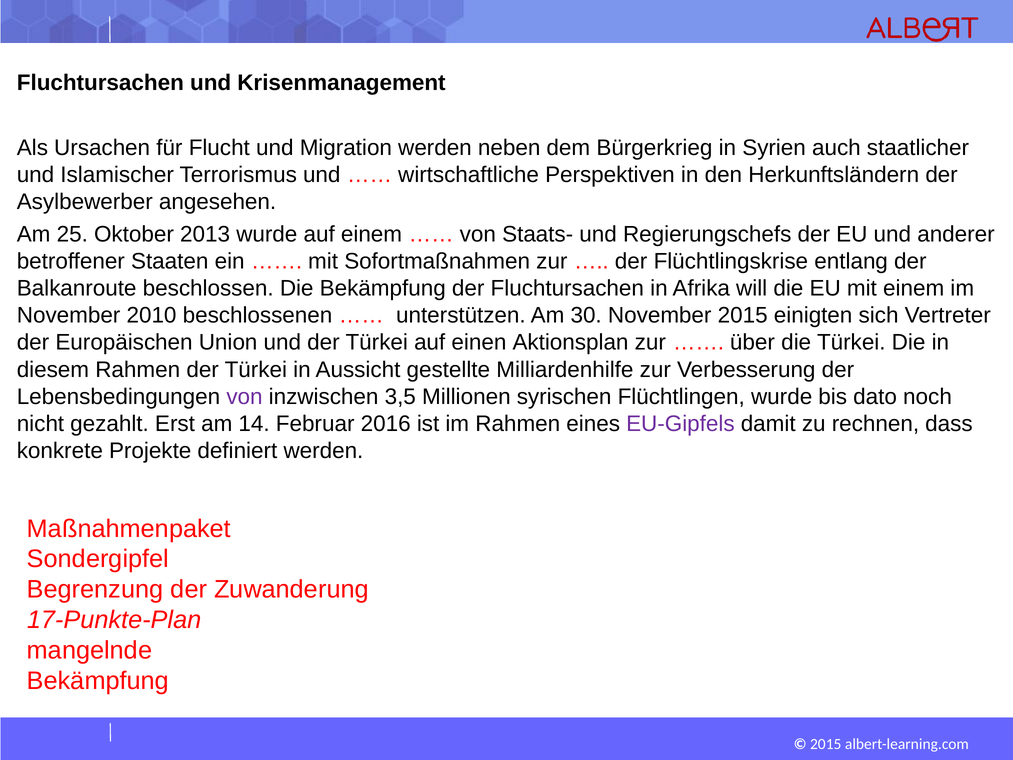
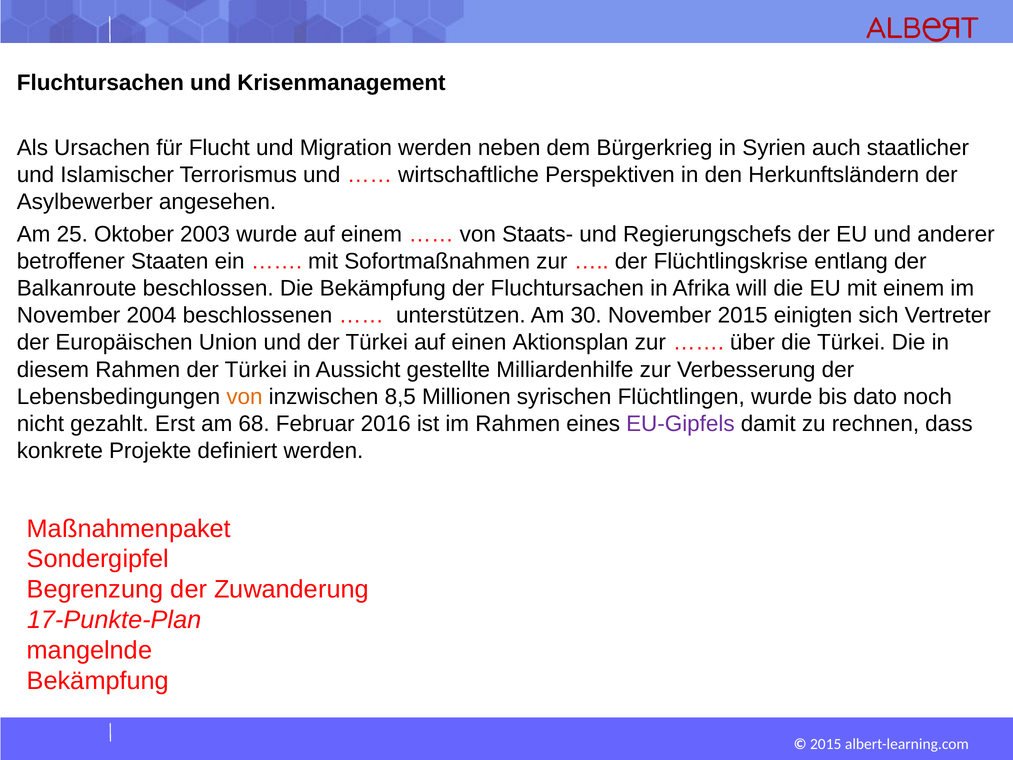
2013: 2013 -> 2003
2010: 2010 -> 2004
von at (244, 396) colour: purple -> orange
3,5: 3,5 -> 8,5
14: 14 -> 68
